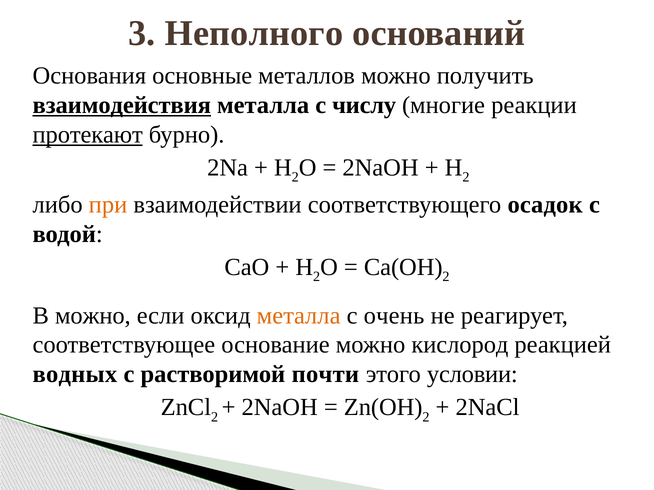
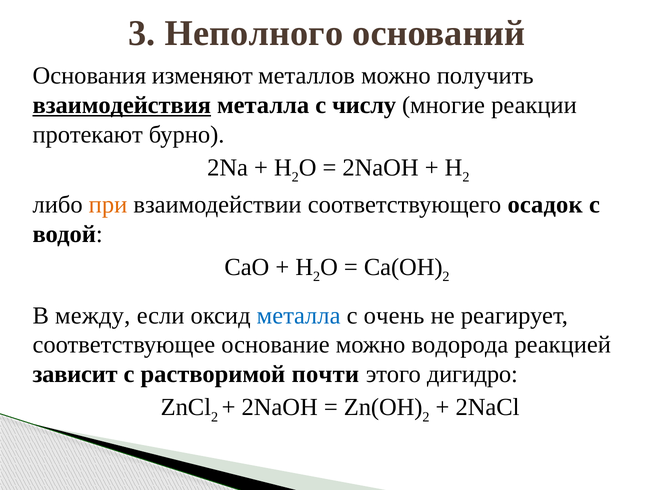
основные: основные -> изменяют
протекают underline: present -> none
В можно: можно -> между
металла at (299, 316) colour: orange -> blue
кислород: кислород -> водорода
водных: водных -> зависит
условии: условии -> дигидро
